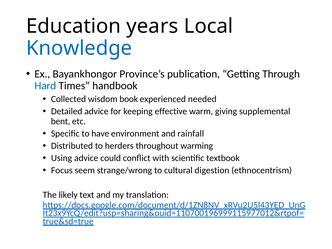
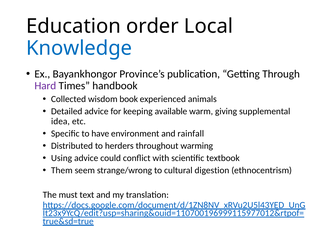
years: years -> order
Hard colour: blue -> purple
needed: needed -> animals
effective: effective -> available
bent: bent -> idea
Focus: Focus -> Them
likely: likely -> must
